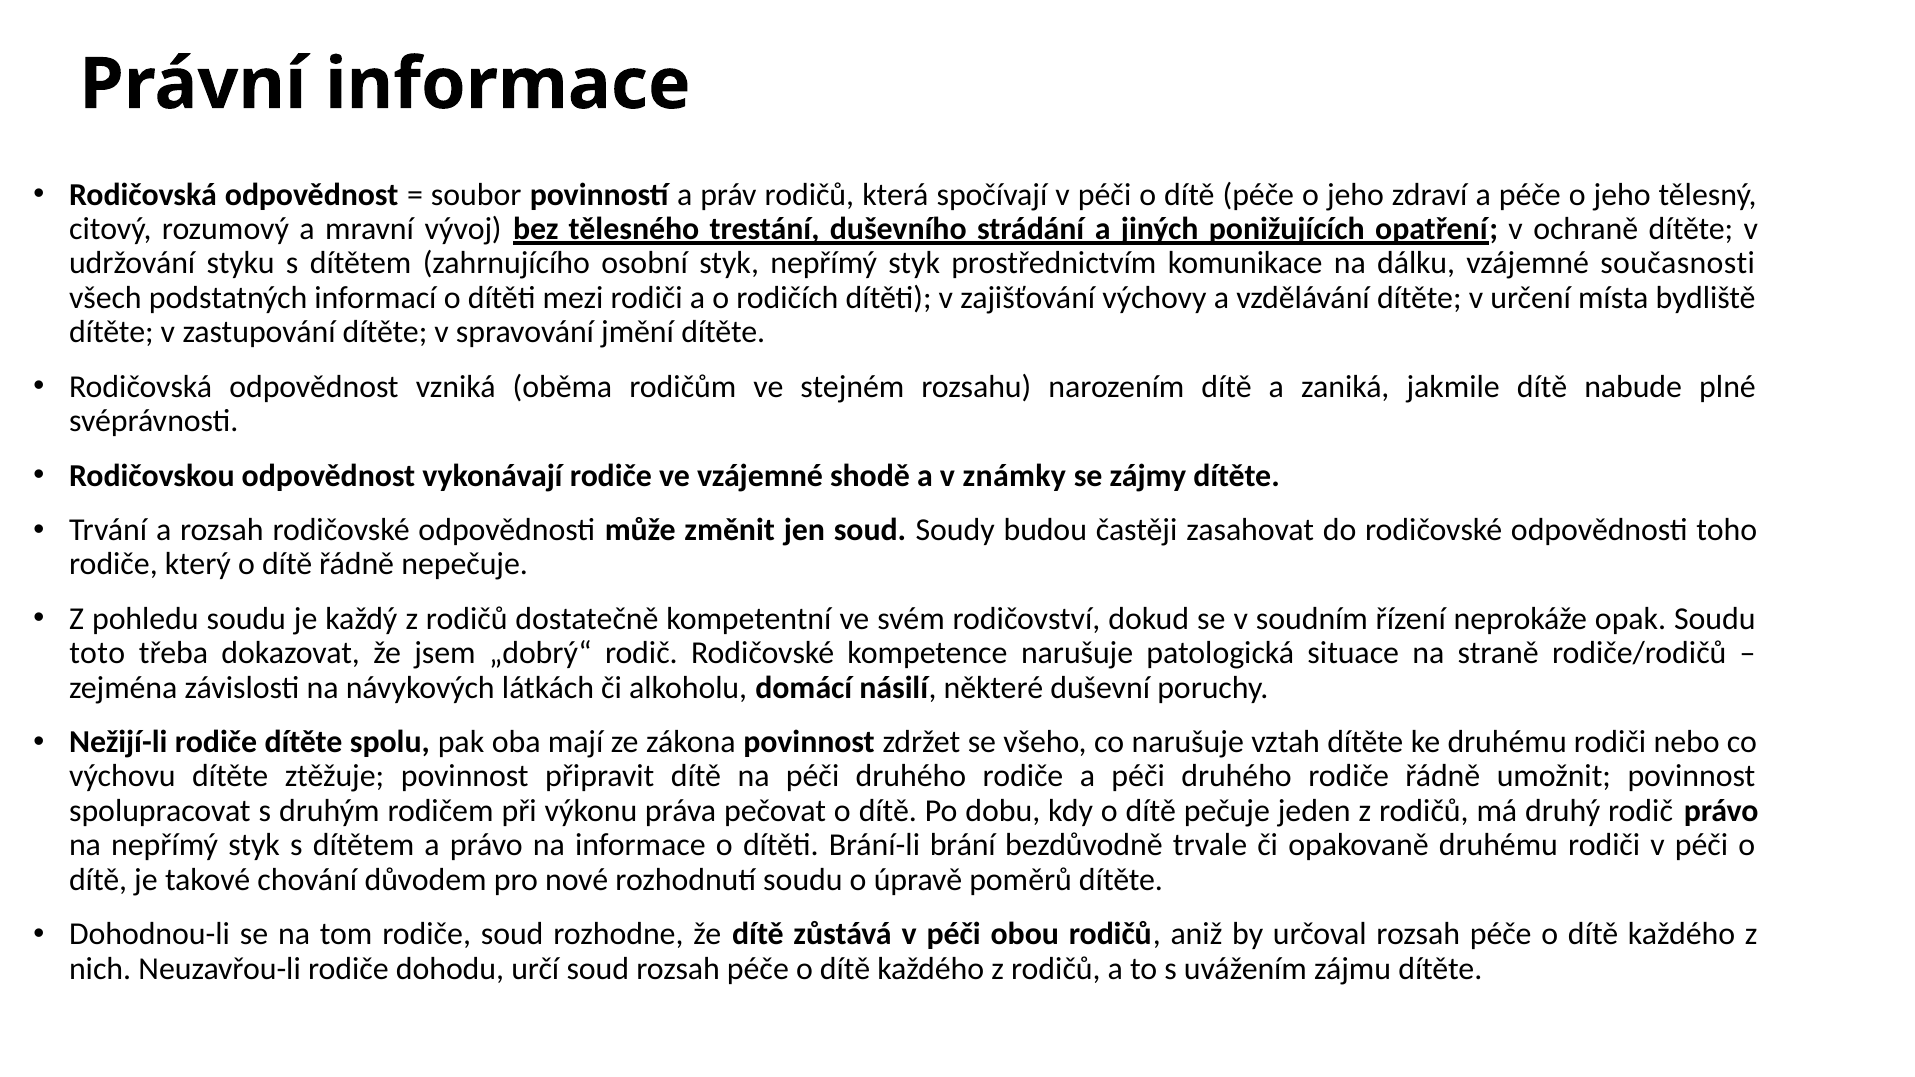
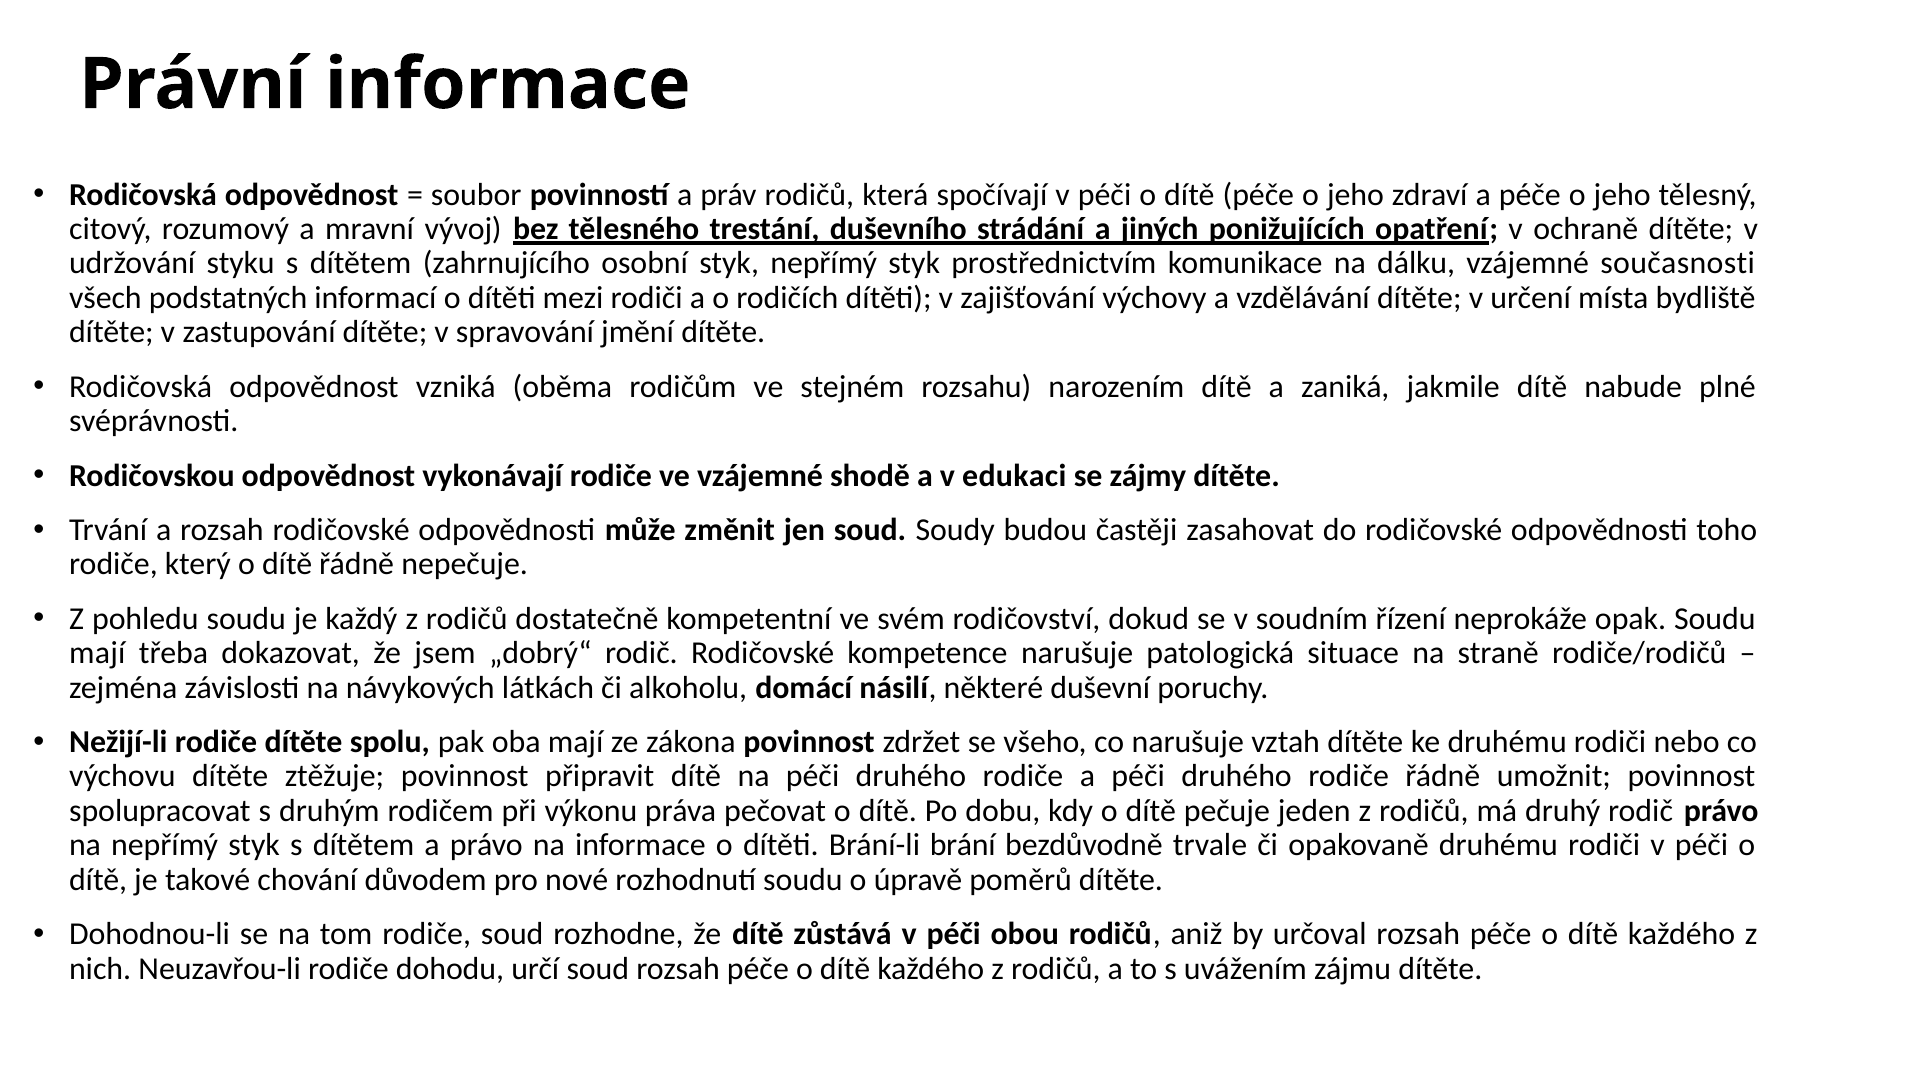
známky: známky -> edukaci
toto at (97, 653): toto -> mají
